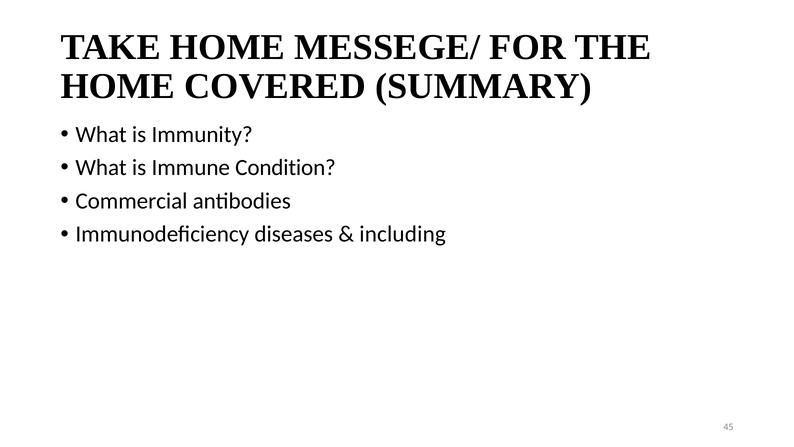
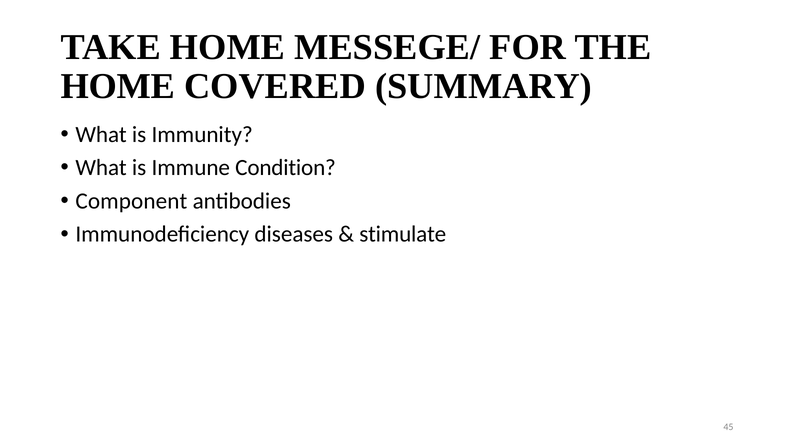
Commercial: Commercial -> Component
including: including -> stimulate
